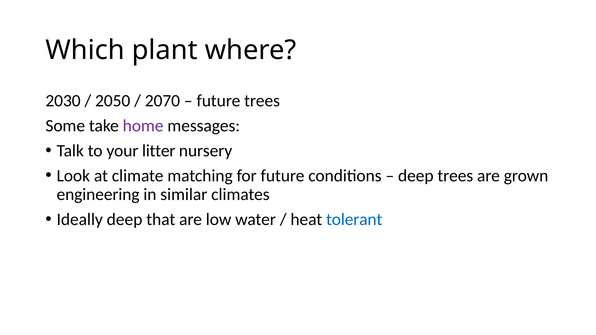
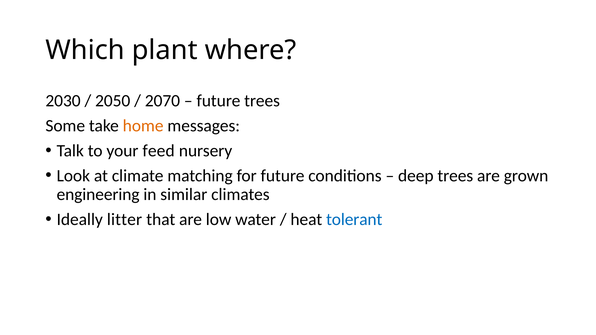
home colour: purple -> orange
litter: litter -> feed
Ideally deep: deep -> litter
